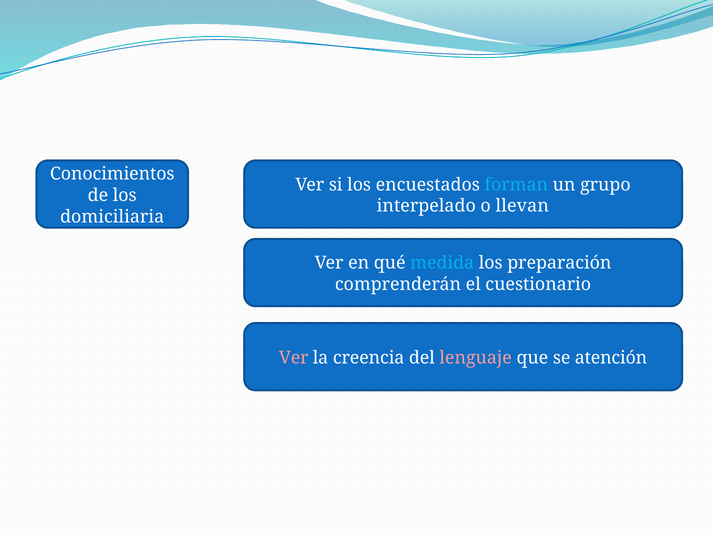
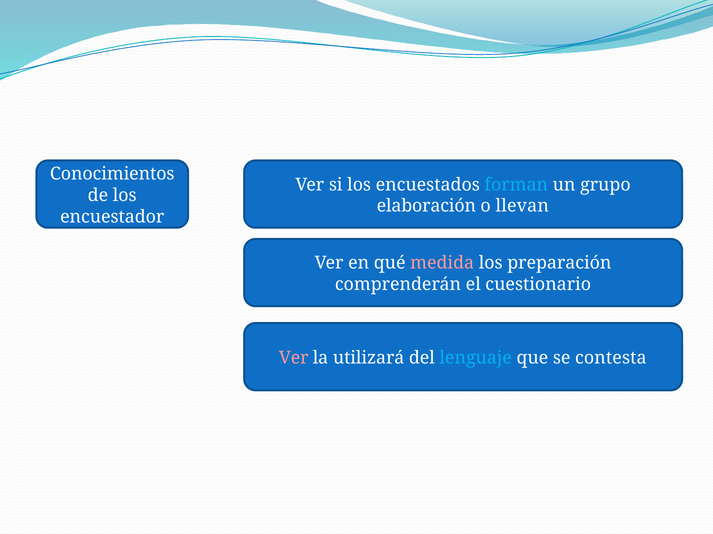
interpelado: interpelado -> elaboración
domiciliaria: domiciliaria -> encuestador
medida colour: light blue -> pink
creencia: creencia -> utilizará
lenguaje colour: pink -> light blue
atención: atención -> contesta
